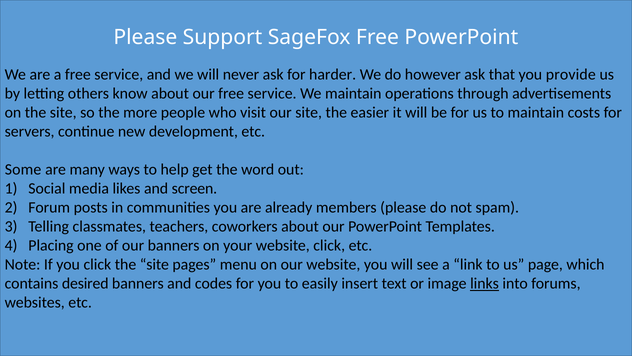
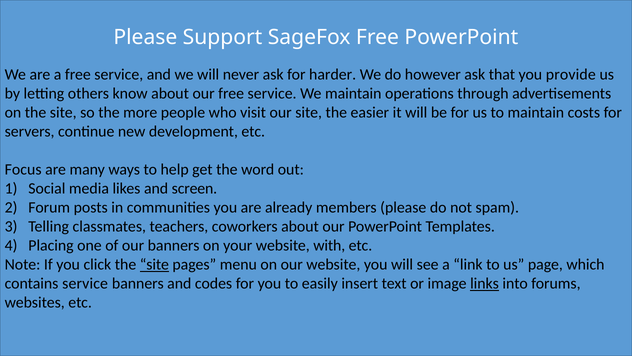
Some: Some -> Focus
website click: click -> with
site at (154, 264) underline: none -> present
contains desired: desired -> service
